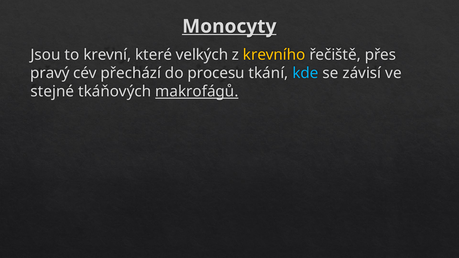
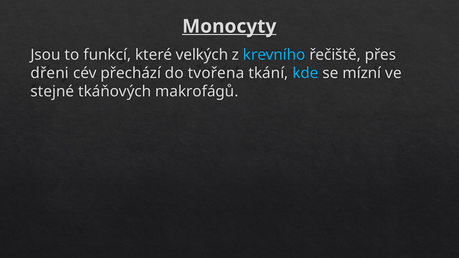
krevní: krevní -> funkcí
krevního colour: yellow -> light blue
pravý: pravý -> dřeni
procesu: procesu -> tvořena
závisí: závisí -> mízní
makrofágů underline: present -> none
